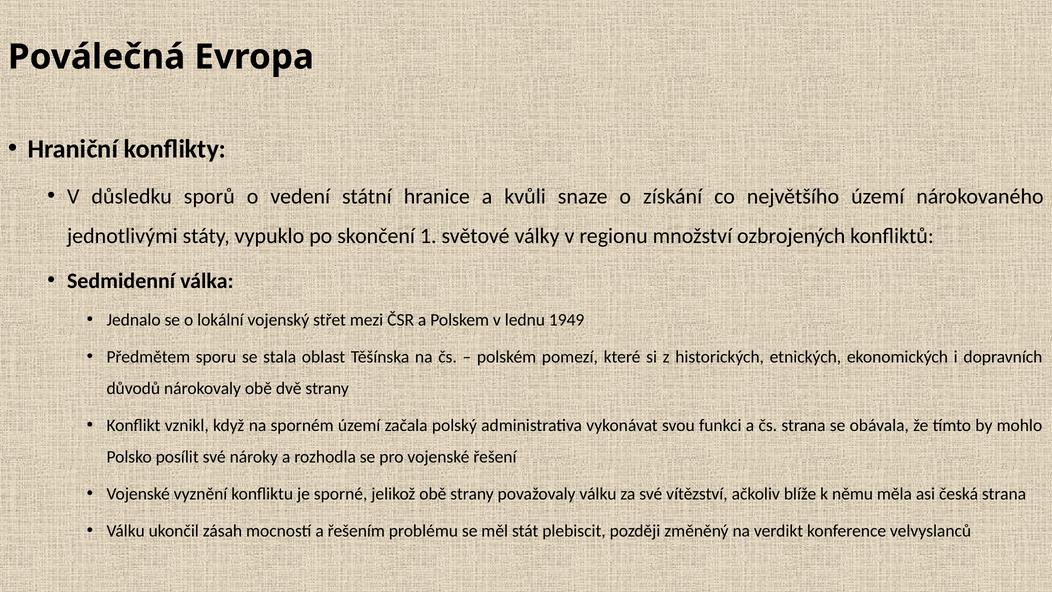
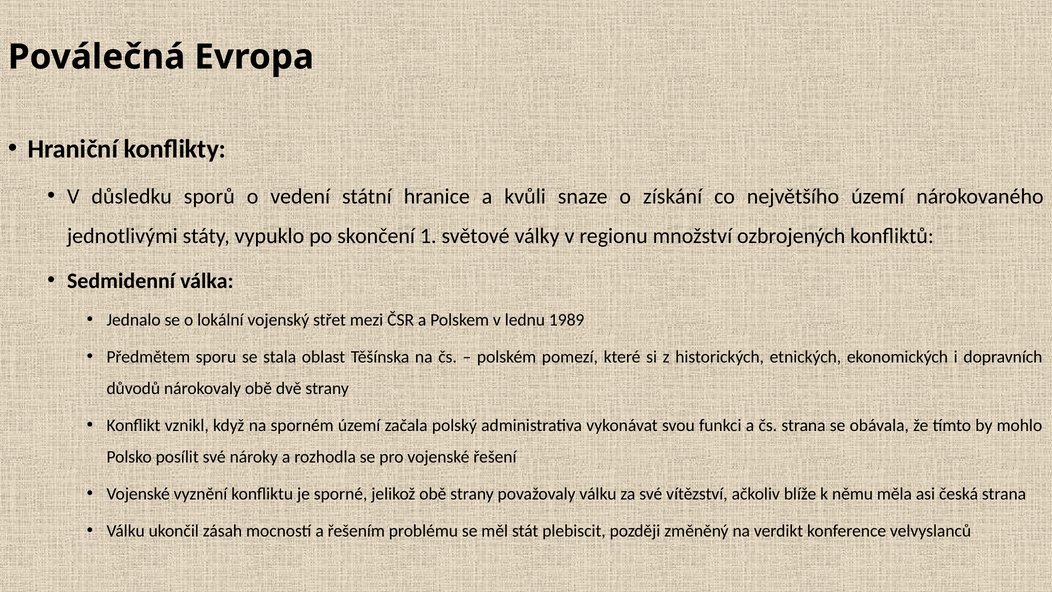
1949: 1949 -> 1989
